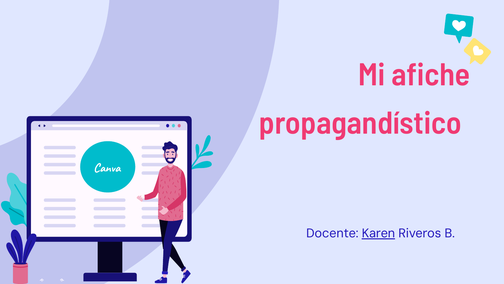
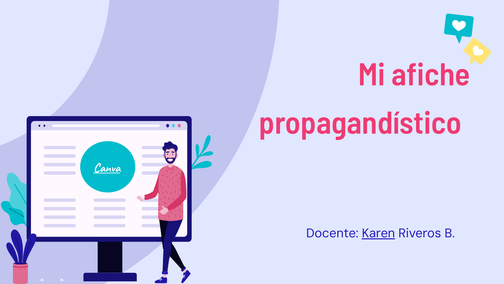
Canva underline: none -> present
